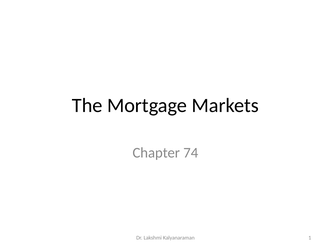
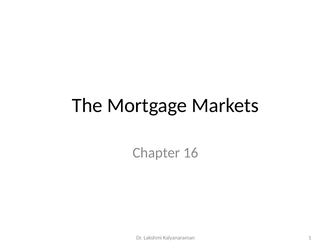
74: 74 -> 16
